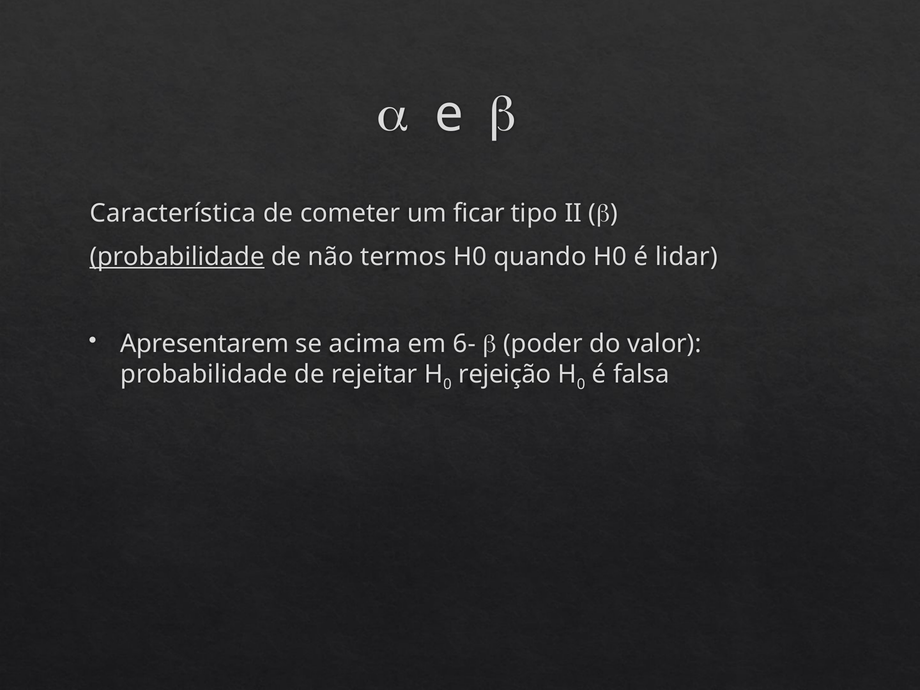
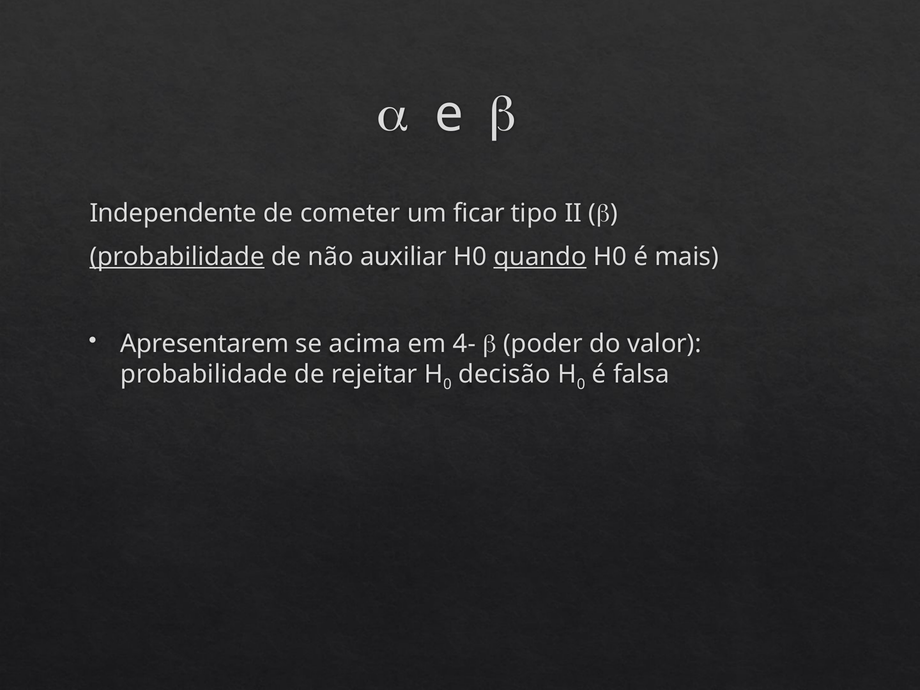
Característica: Característica -> Independente
termos: termos -> auxiliar
quando underline: none -> present
lidar: lidar -> mais
6-: 6- -> 4-
rejeição: rejeição -> decisão
